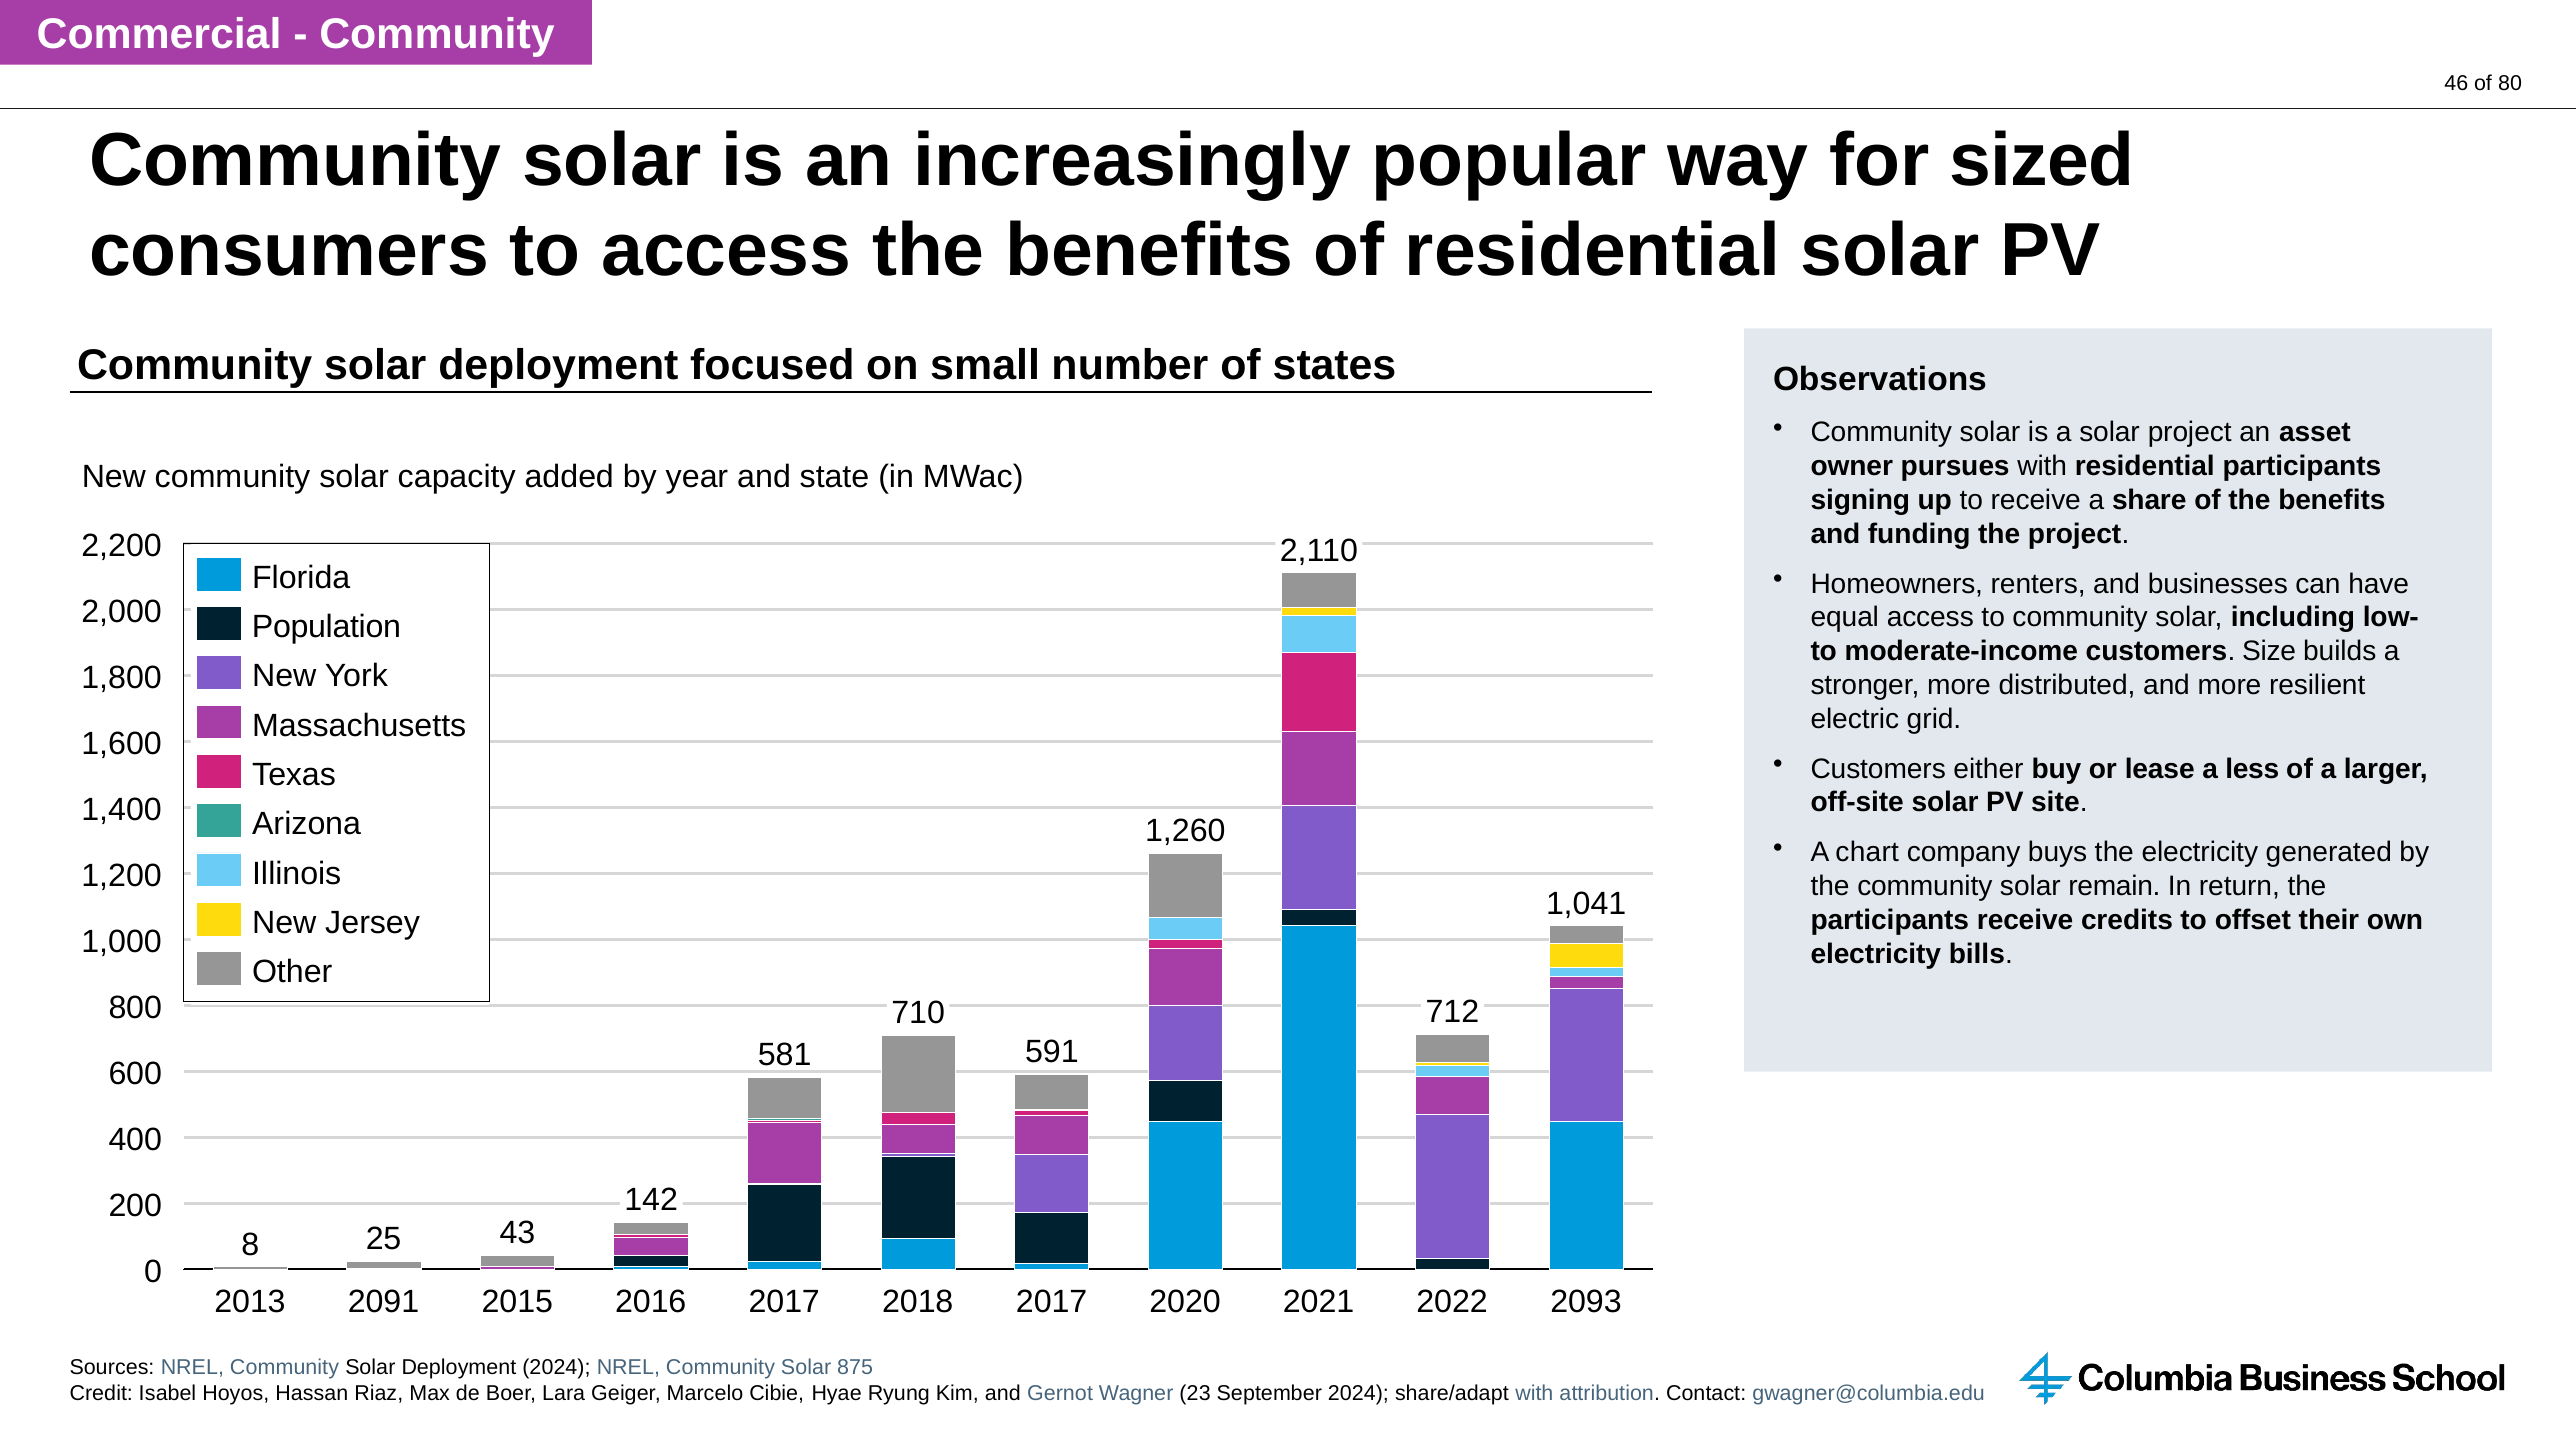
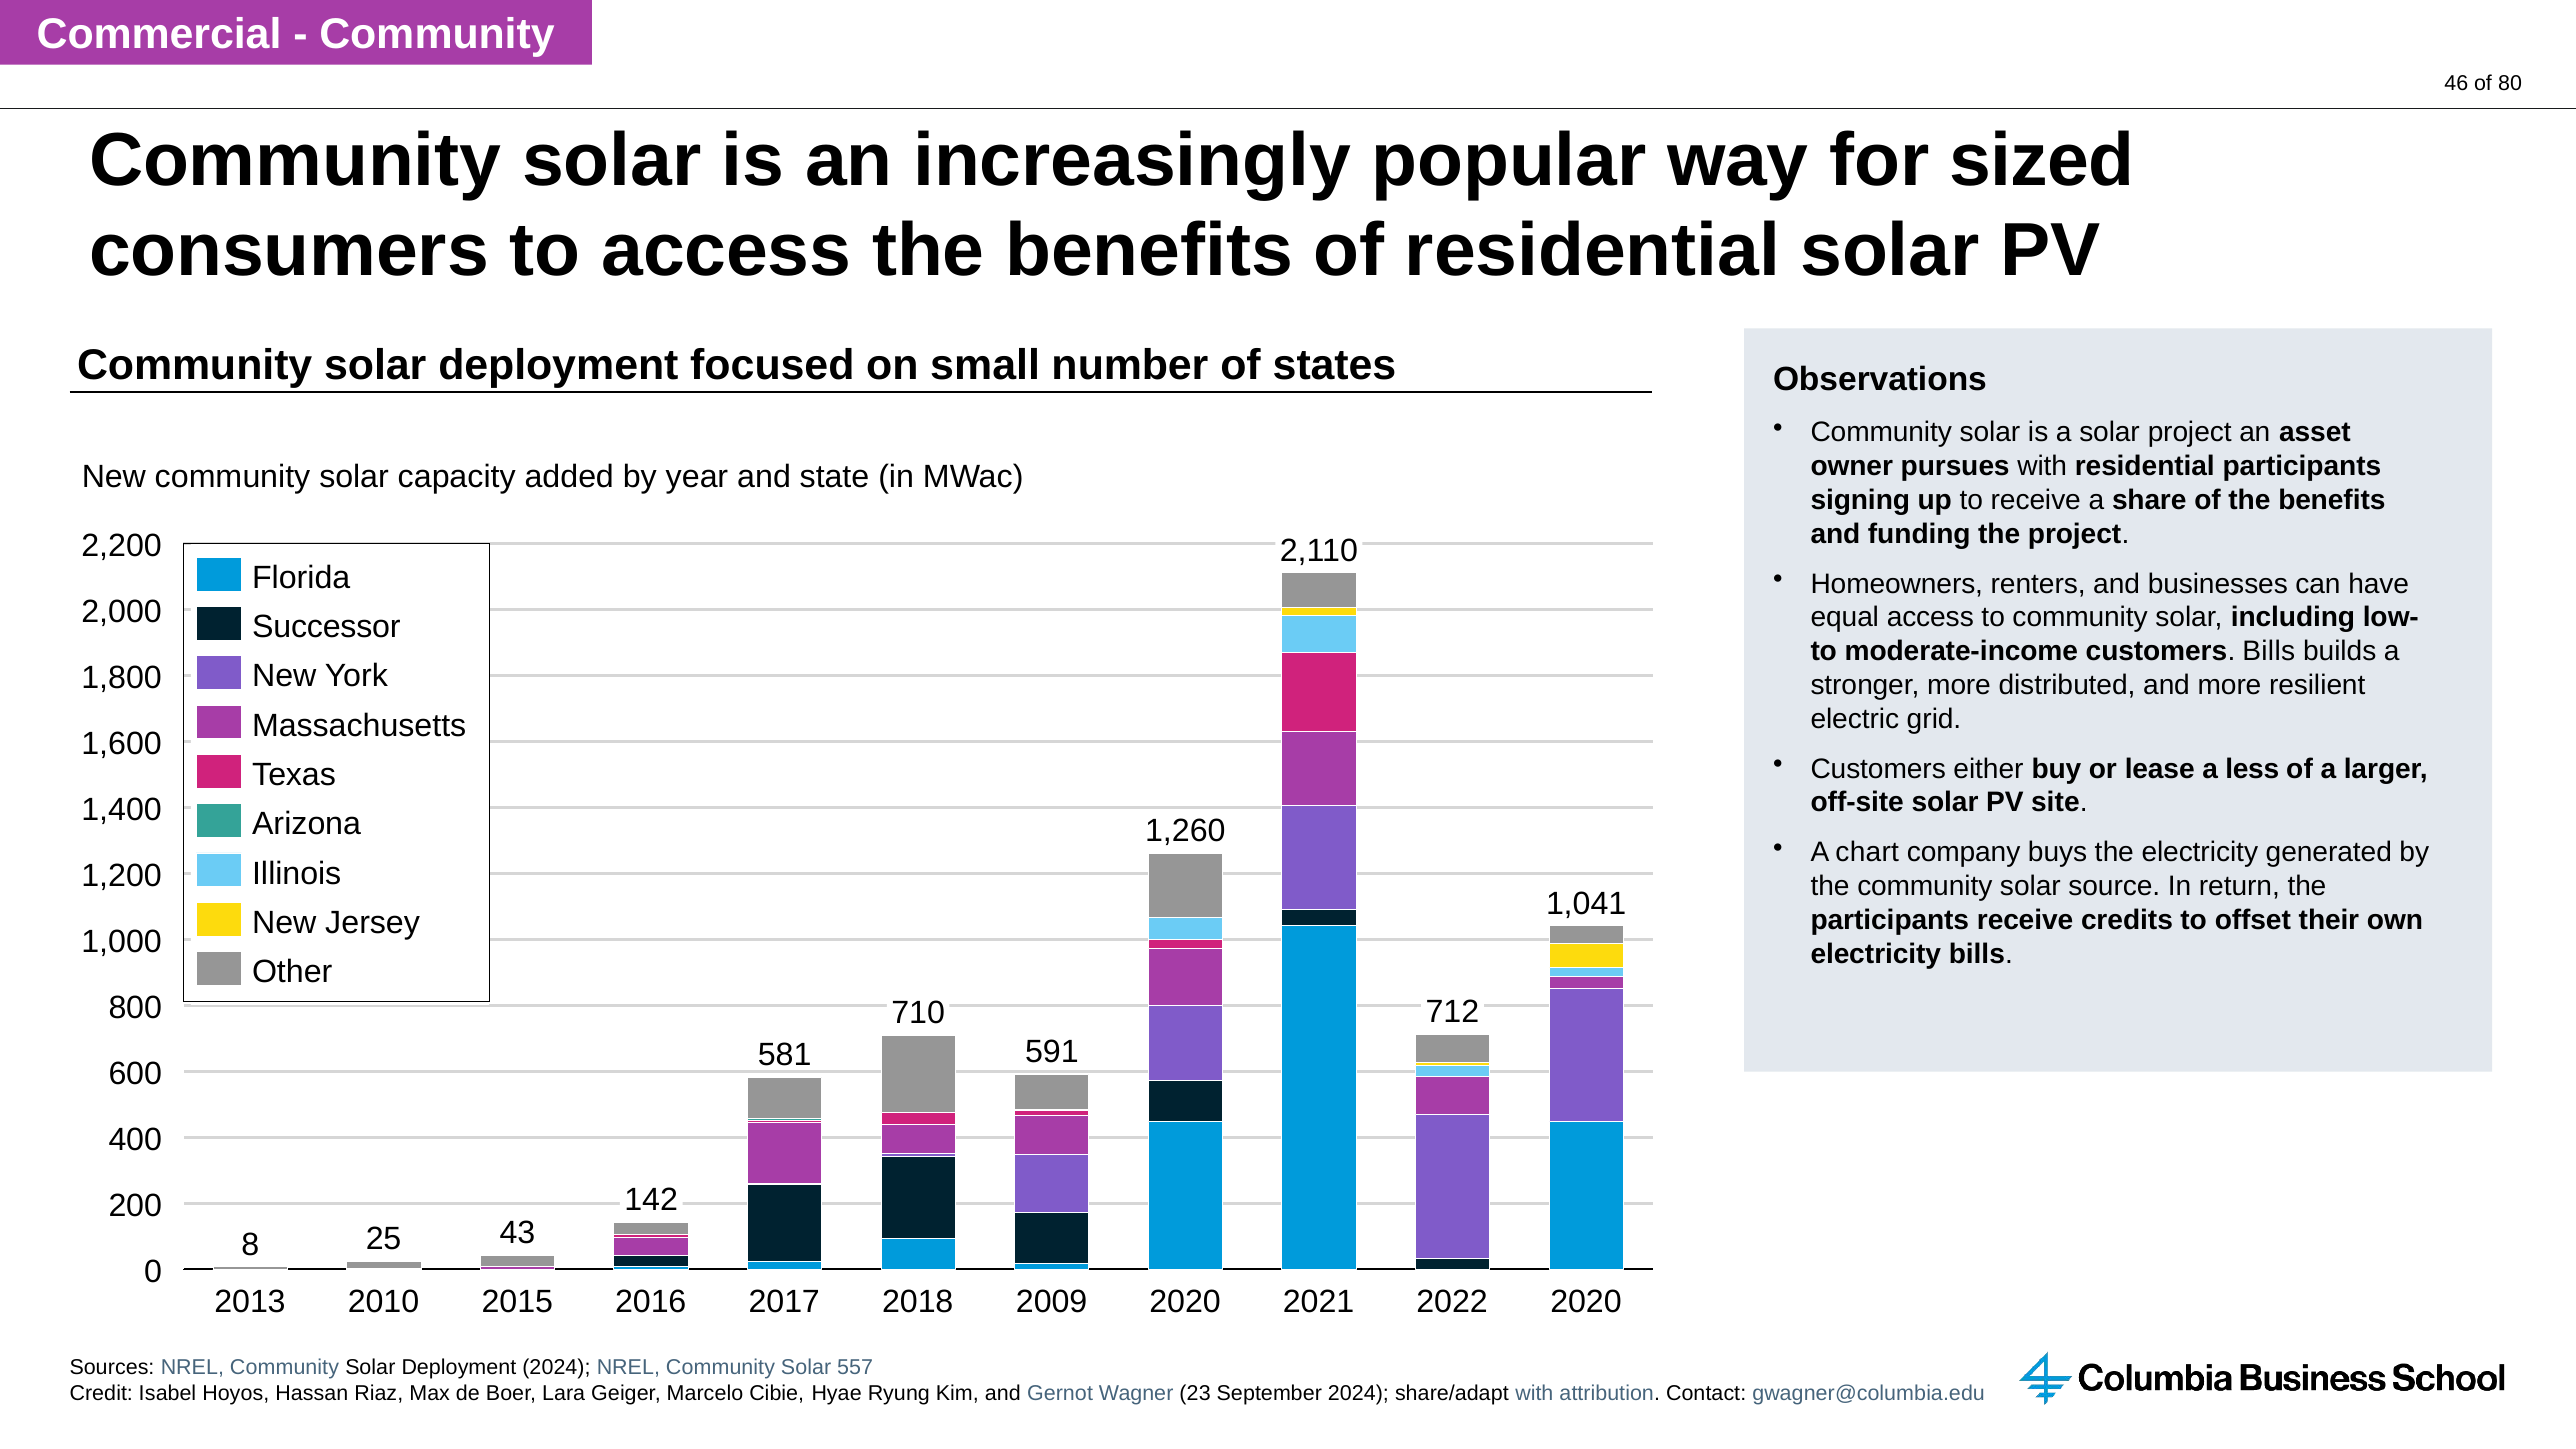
Population: Population -> Successor
customers Size: Size -> Bills
remain: remain -> source
2091: 2091 -> 2010
2018 2017: 2017 -> 2009
2022 2093: 2093 -> 2020
875: 875 -> 557
